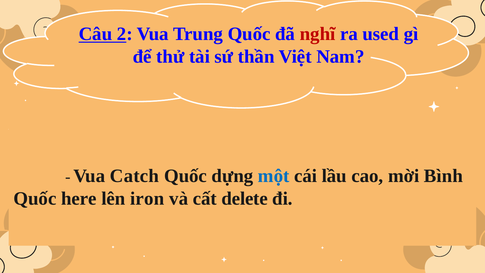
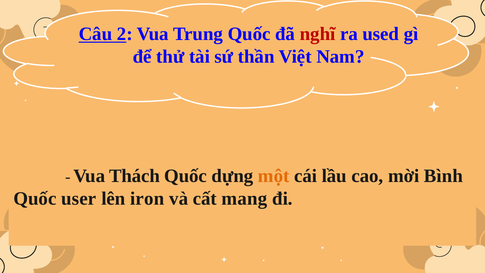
Catch: Catch -> Thách
một colour: blue -> orange
here: here -> user
delete: delete -> mang
